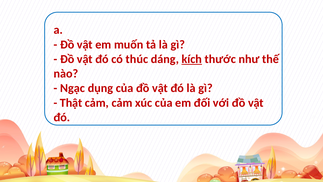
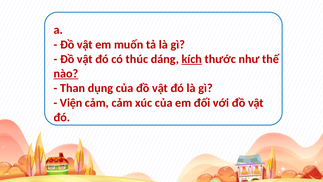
nào underline: none -> present
Ngạc: Ngạc -> Than
Thật: Thật -> Viện
